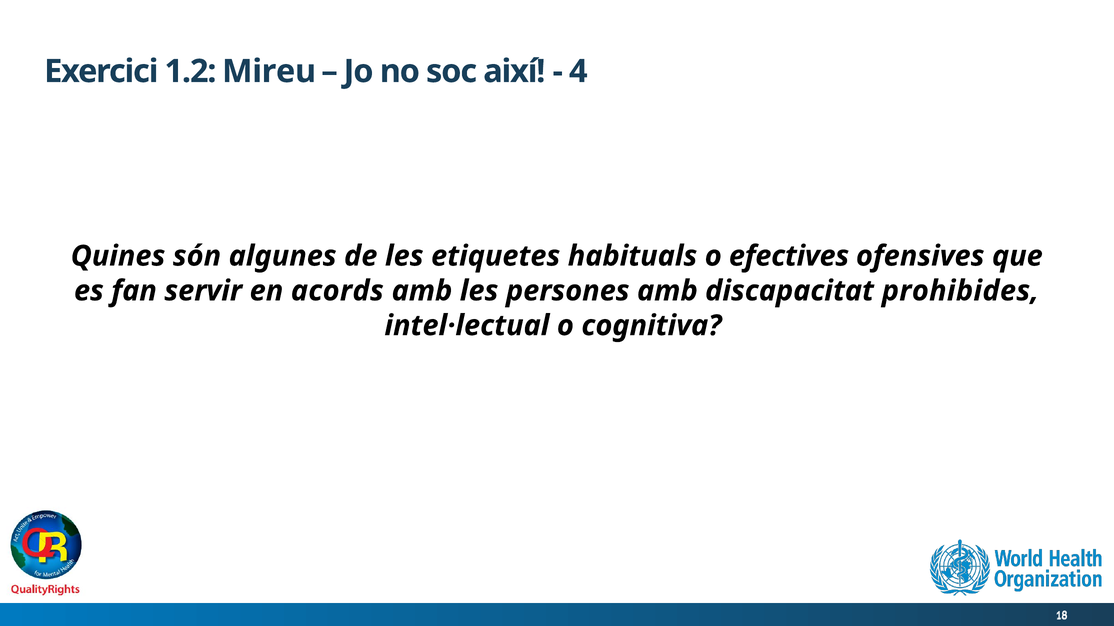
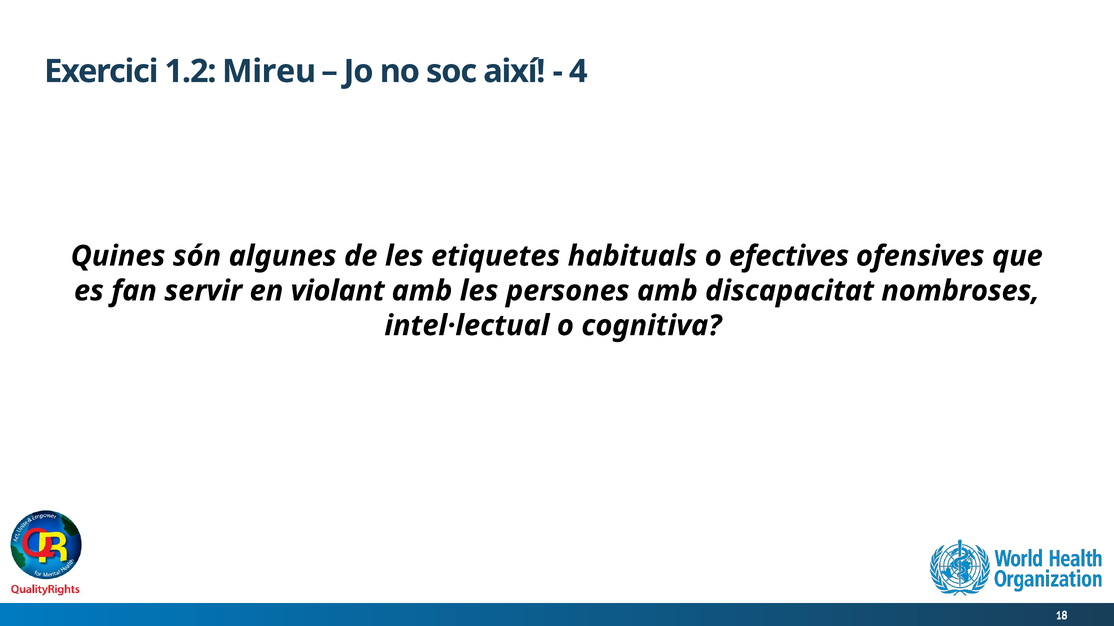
acords: acords -> violant
prohibides: prohibides -> nombroses
